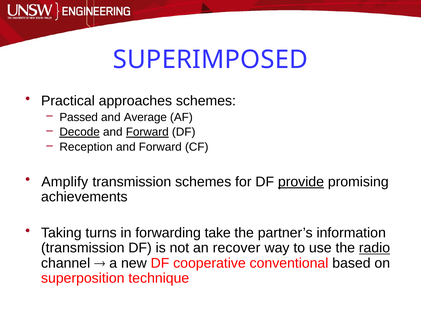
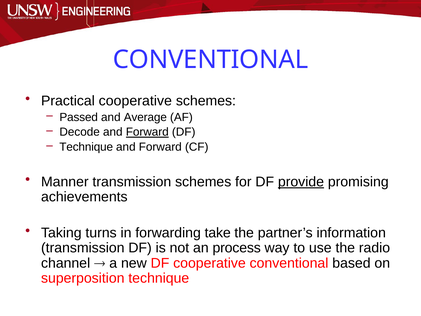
SUPERIMPOSED at (210, 60): SUPERIMPOSED -> CONVENTIONAL
Practical approaches: approaches -> cooperative
Decode underline: present -> none
Reception at (86, 147): Reception -> Technique
Amplify: Amplify -> Manner
recover: recover -> process
radio underline: present -> none
